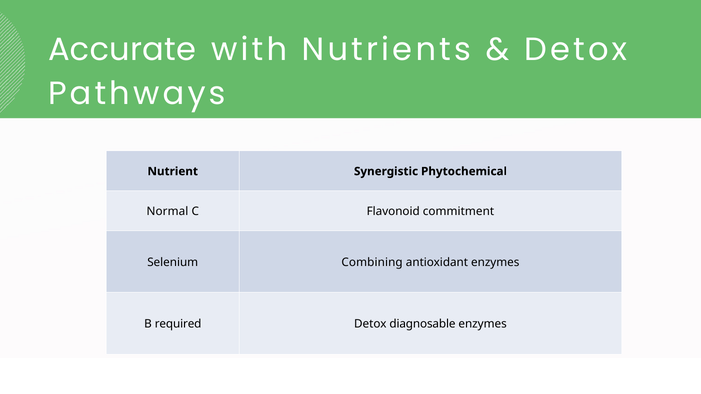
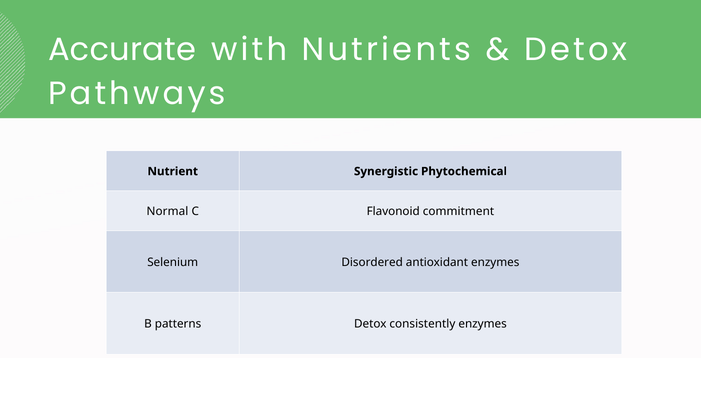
Combining: Combining -> Disordered
required: required -> patterns
diagnosable: diagnosable -> consistently
